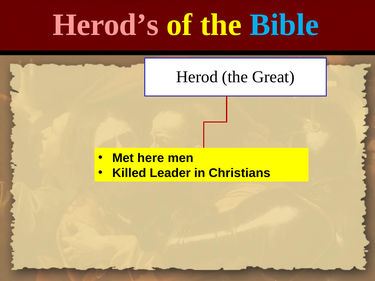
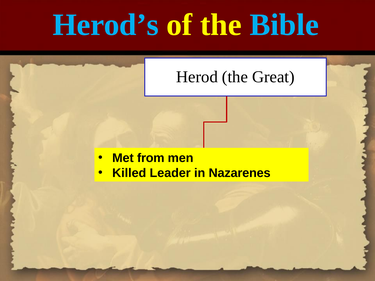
Herod’s colour: pink -> light blue
here: here -> from
Christians: Christians -> Nazarenes
